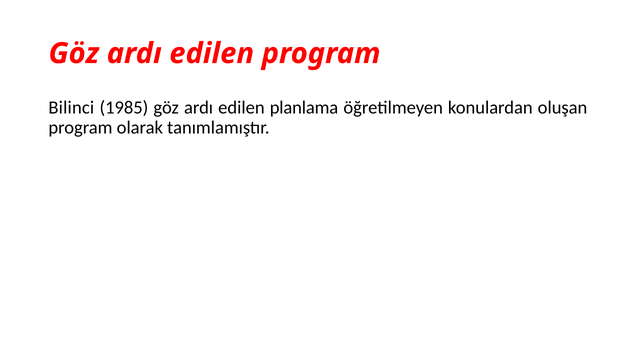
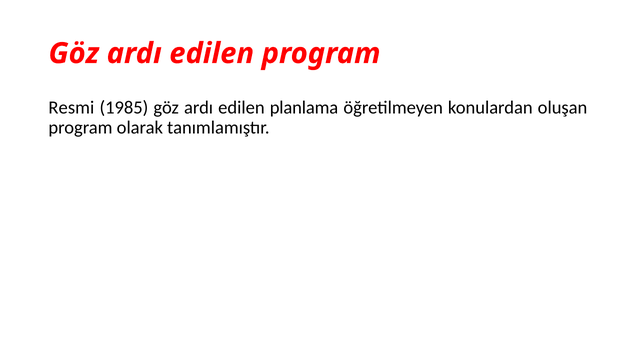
Bilinci: Bilinci -> Resmi
